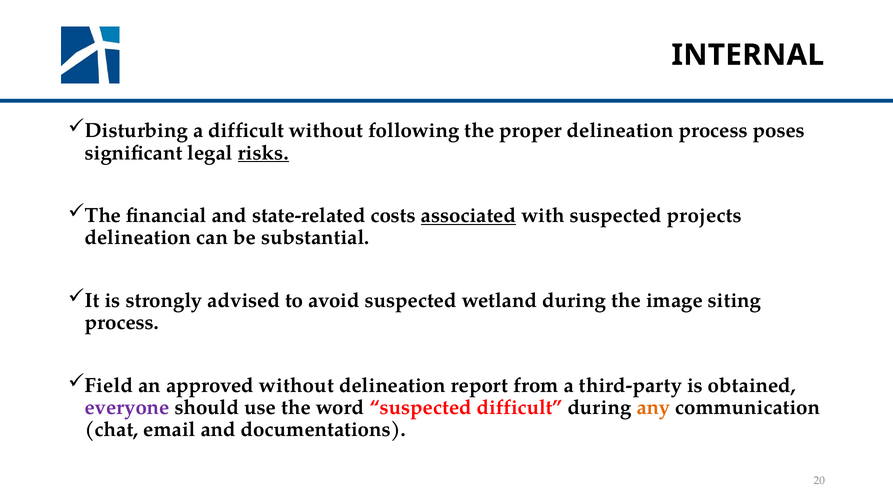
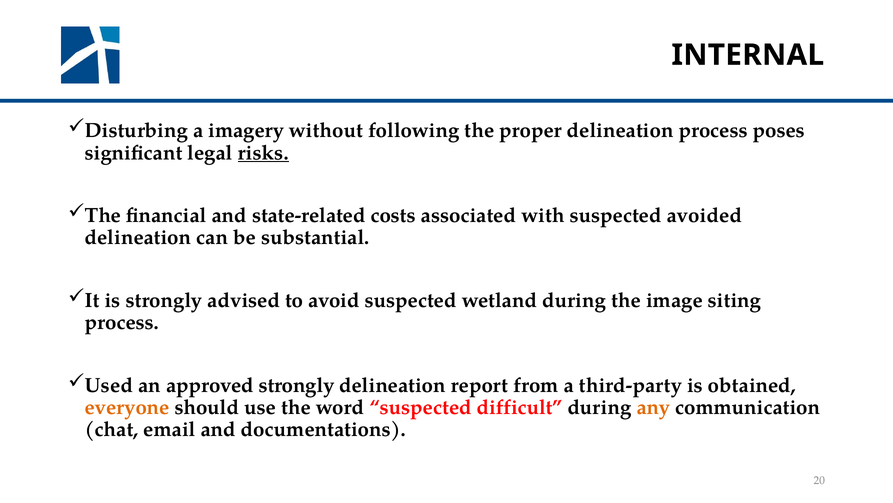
a difficult: difficult -> imagery
associated underline: present -> none
projects: projects -> avoided
Field: Field -> Used
approved without: without -> strongly
everyone colour: purple -> orange
